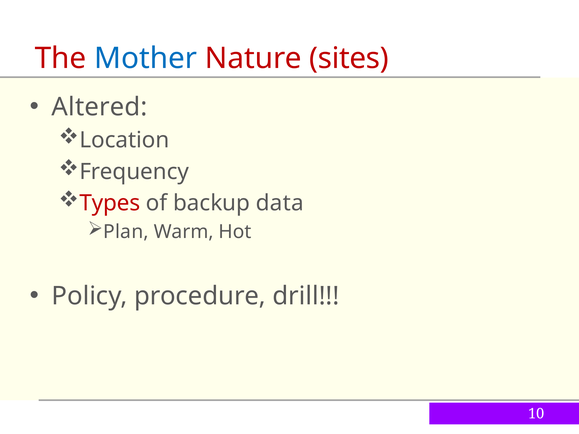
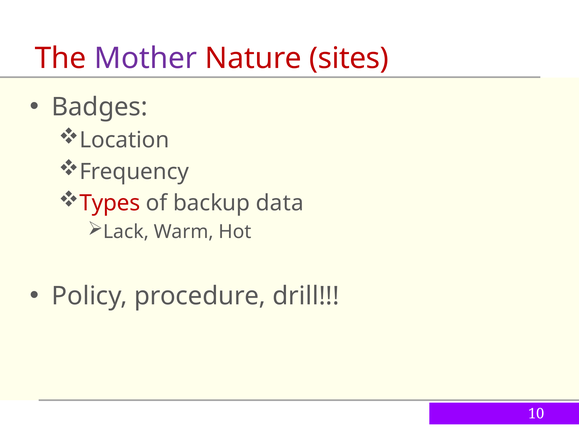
Mother colour: blue -> purple
Altered: Altered -> Badges
Plan: Plan -> Lack
